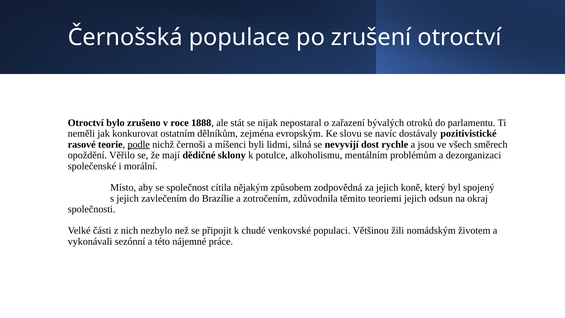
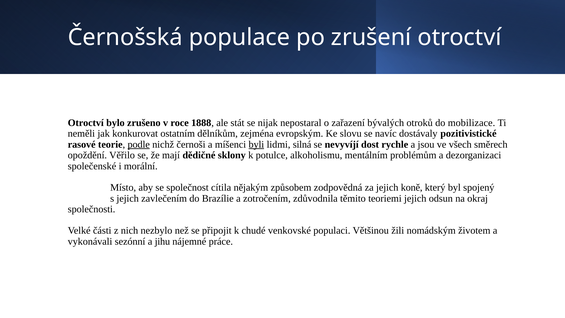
parlamentu: parlamentu -> mobilizace
byli underline: none -> present
této: této -> jihu
